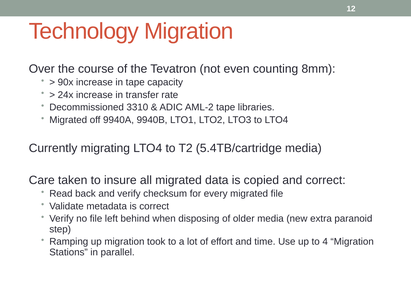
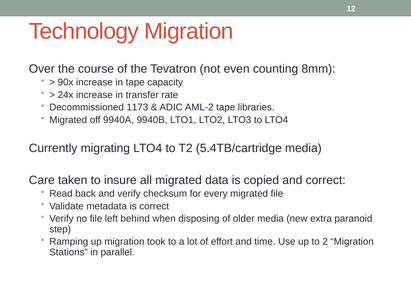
3310: 3310 -> 1173
4: 4 -> 2
